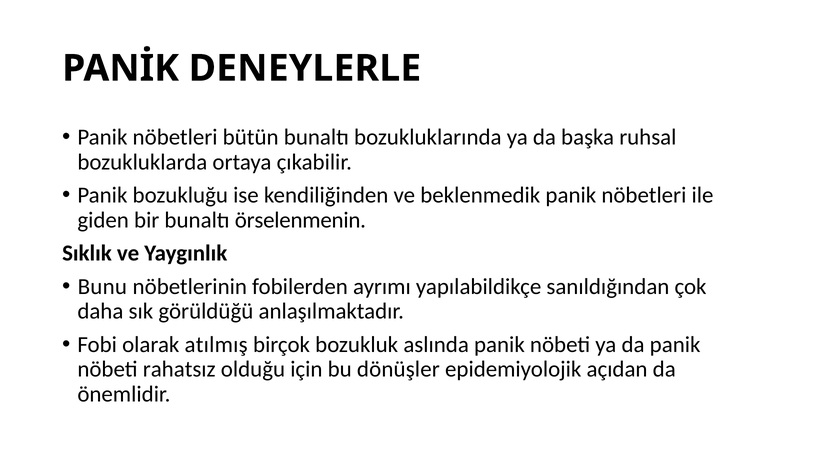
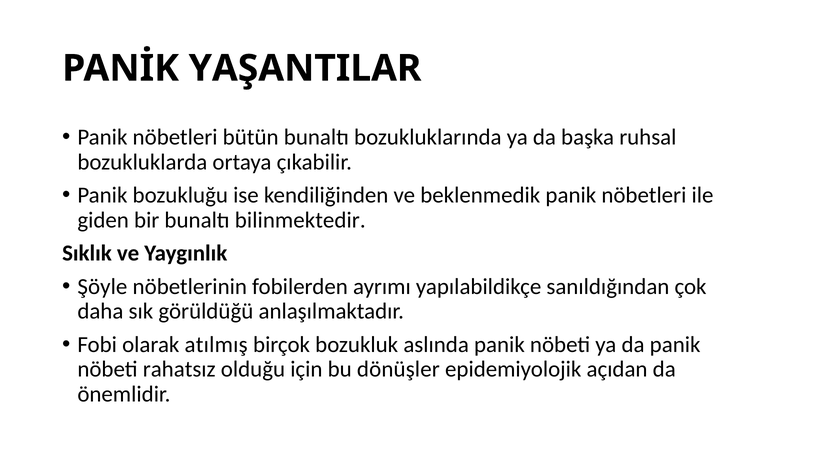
DENEYLERLE: DENEYLERLE -> YAŞANTILAR
örselenmenin: örselenmenin -> bilinmektedir
Bunu: Bunu -> Şöyle
